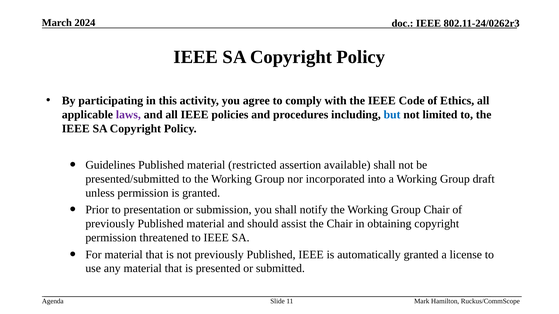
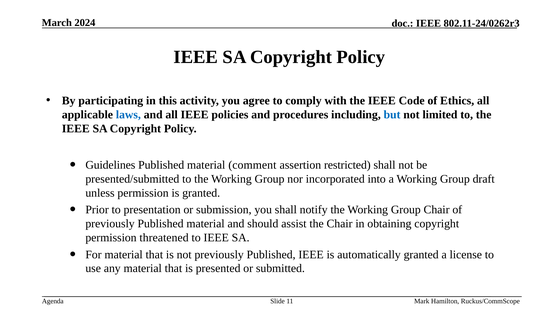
laws colour: purple -> blue
restricted: restricted -> comment
available: available -> restricted
